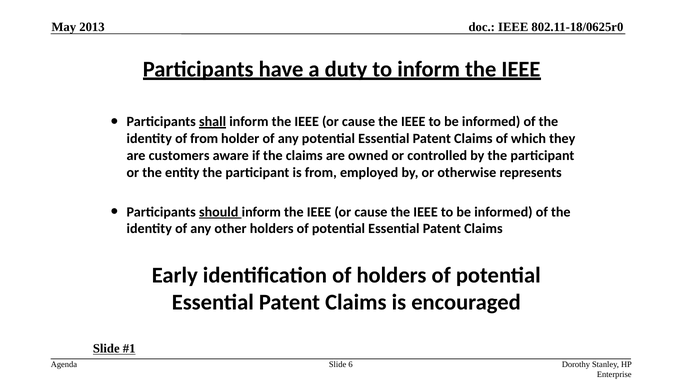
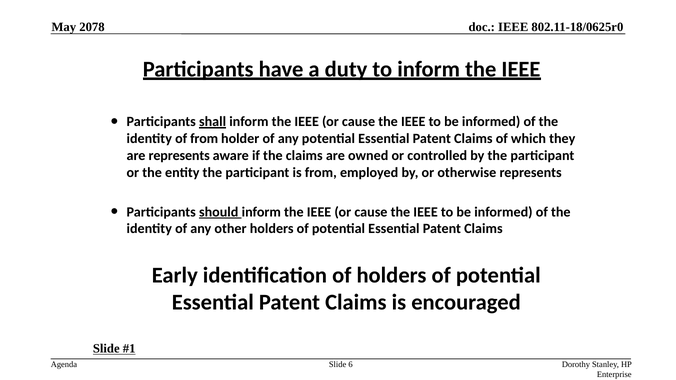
2013: 2013 -> 2078
are customers: customers -> represents
